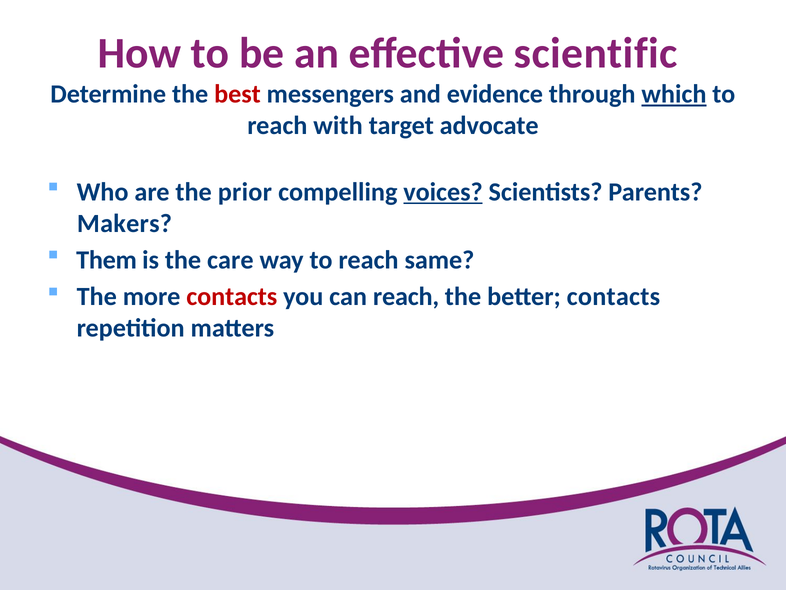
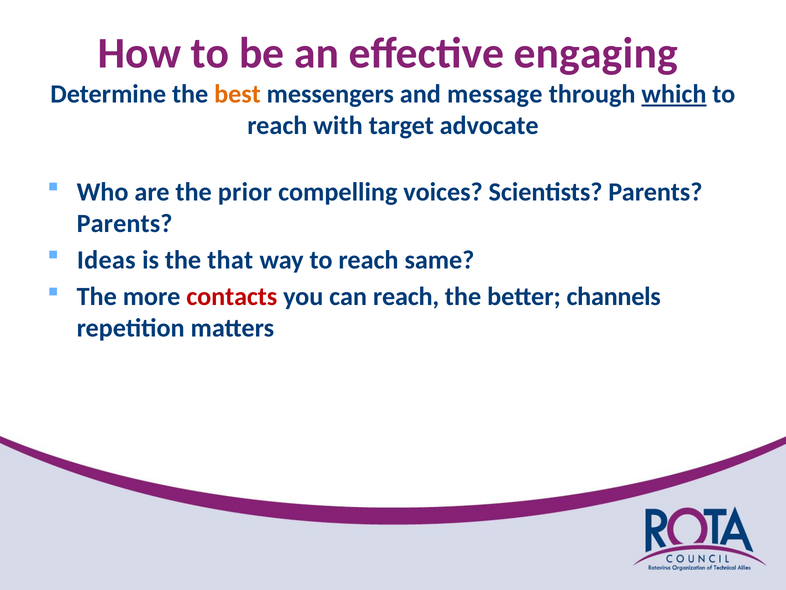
scientific: scientific -> engaging
best colour: red -> orange
evidence: evidence -> message
voices underline: present -> none
Makers at (124, 223): Makers -> Parents
Them: Them -> Ideas
care: care -> that
better contacts: contacts -> channels
